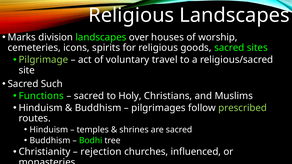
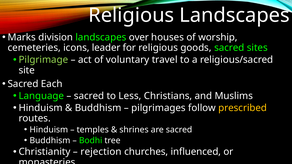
spirits: spirits -> leader
Such: Such -> Each
Functions: Functions -> Language
to Holy: Holy -> Less
prescribed colour: light green -> yellow
